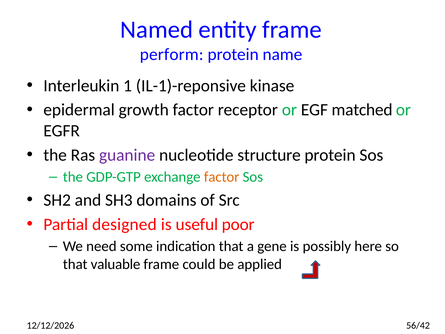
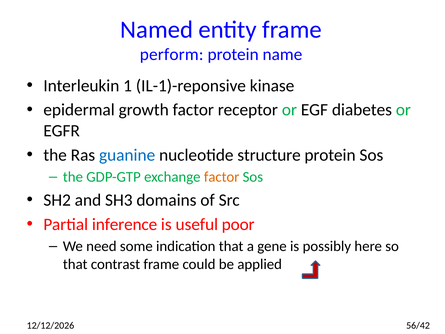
matched: matched -> diabetes
guanine colour: purple -> blue
designed: designed -> inference
valuable: valuable -> contrast
